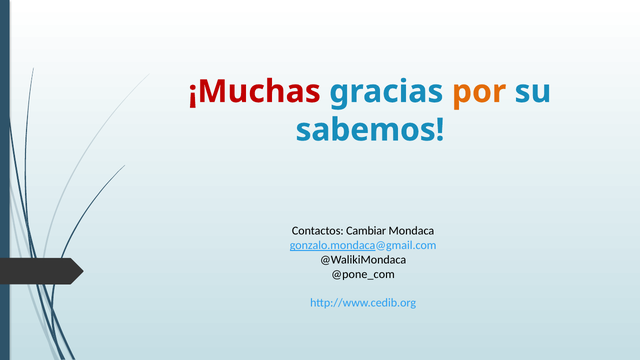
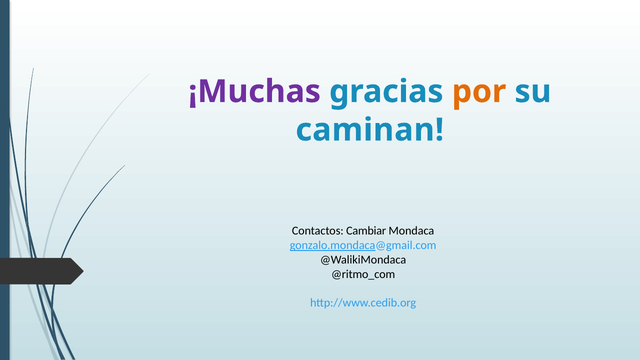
¡Muchas colour: red -> purple
sabemos: sabemos -> caminan
@pone_com: @pone_com -> @ritmo_com
